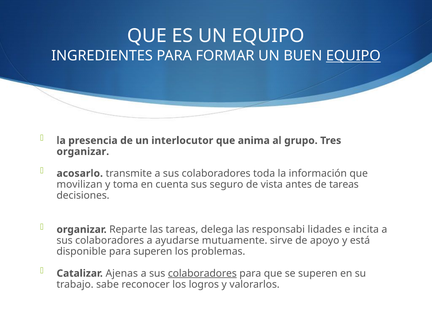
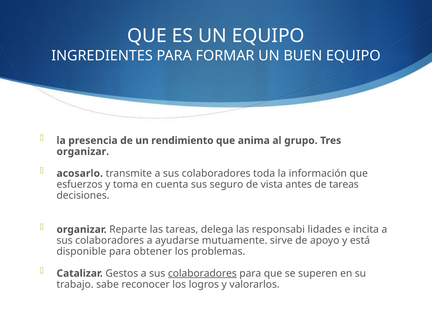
EQUIPO at (353, 56) underline: present -> none
interlocutor: interlocutor -> rendimiento
movilizan: movilizan -> esfuerzos
para superen: superen -> obtener
Ajenas: Ajenas -> Gestos
